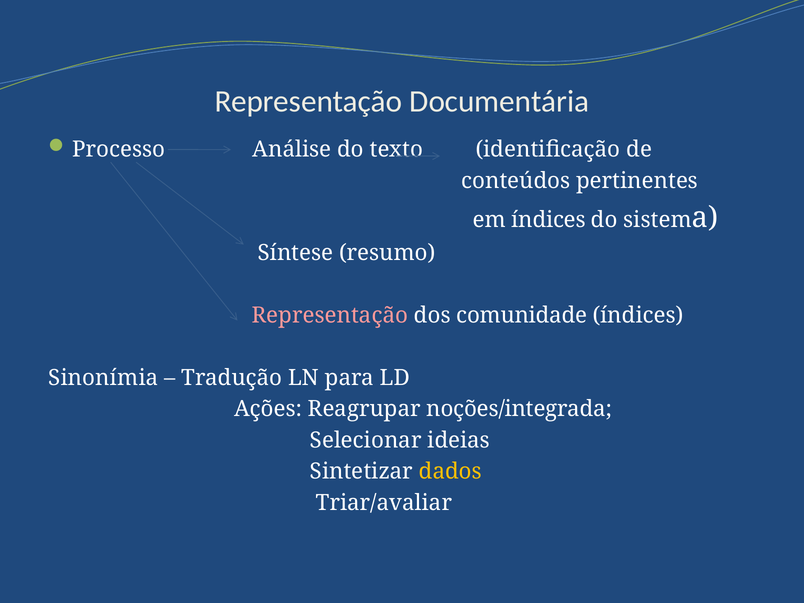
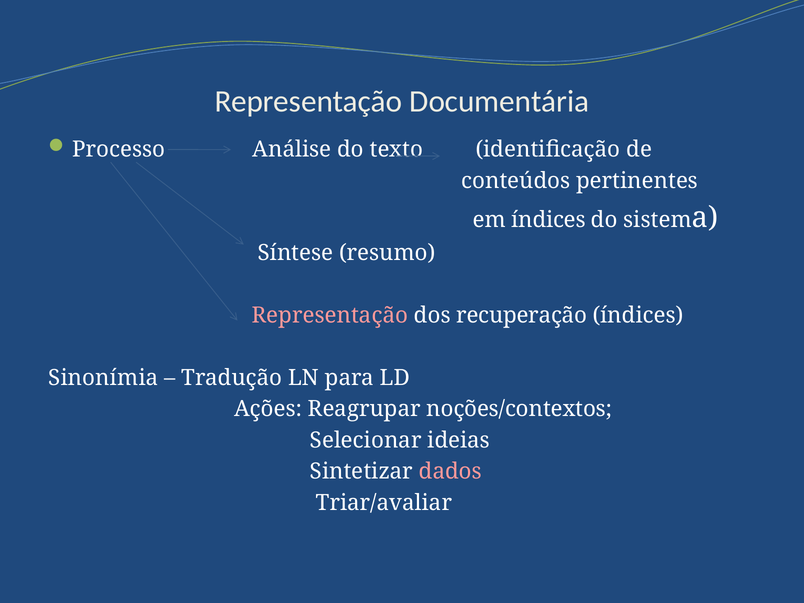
comunidade: comunidade -> recuperação
noções/integrada: noções/integrada -> noções/contextos
dados colour: yellow -> pink
